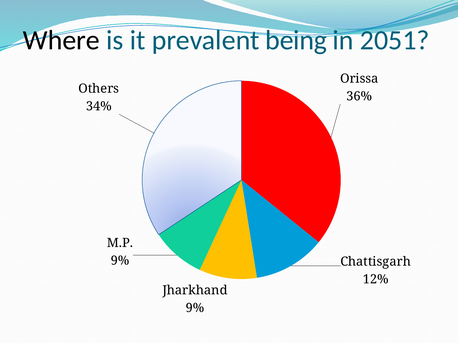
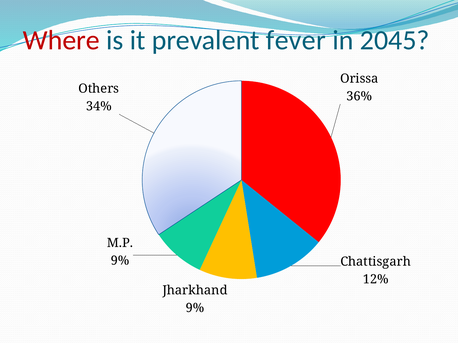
Where colour: black -> red
being: being -> fever
2051: 2051 -> 2045
